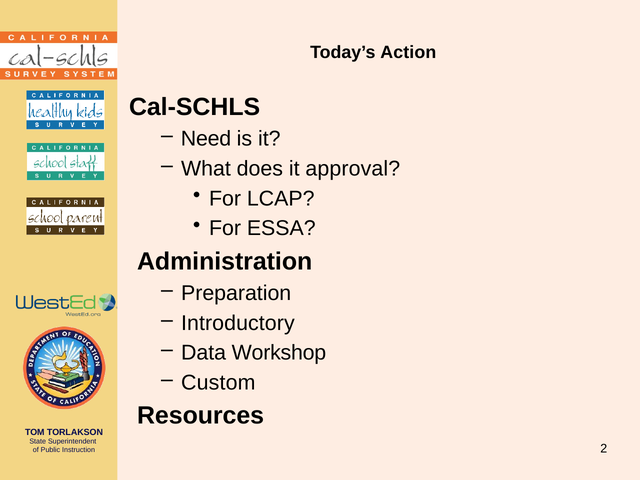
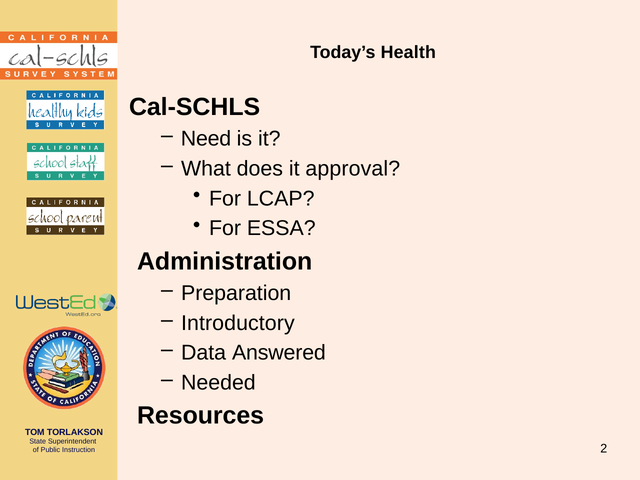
Action: Action -> Health
Workshop: Workshop -> Answered
Custom: Custom -> Needed
